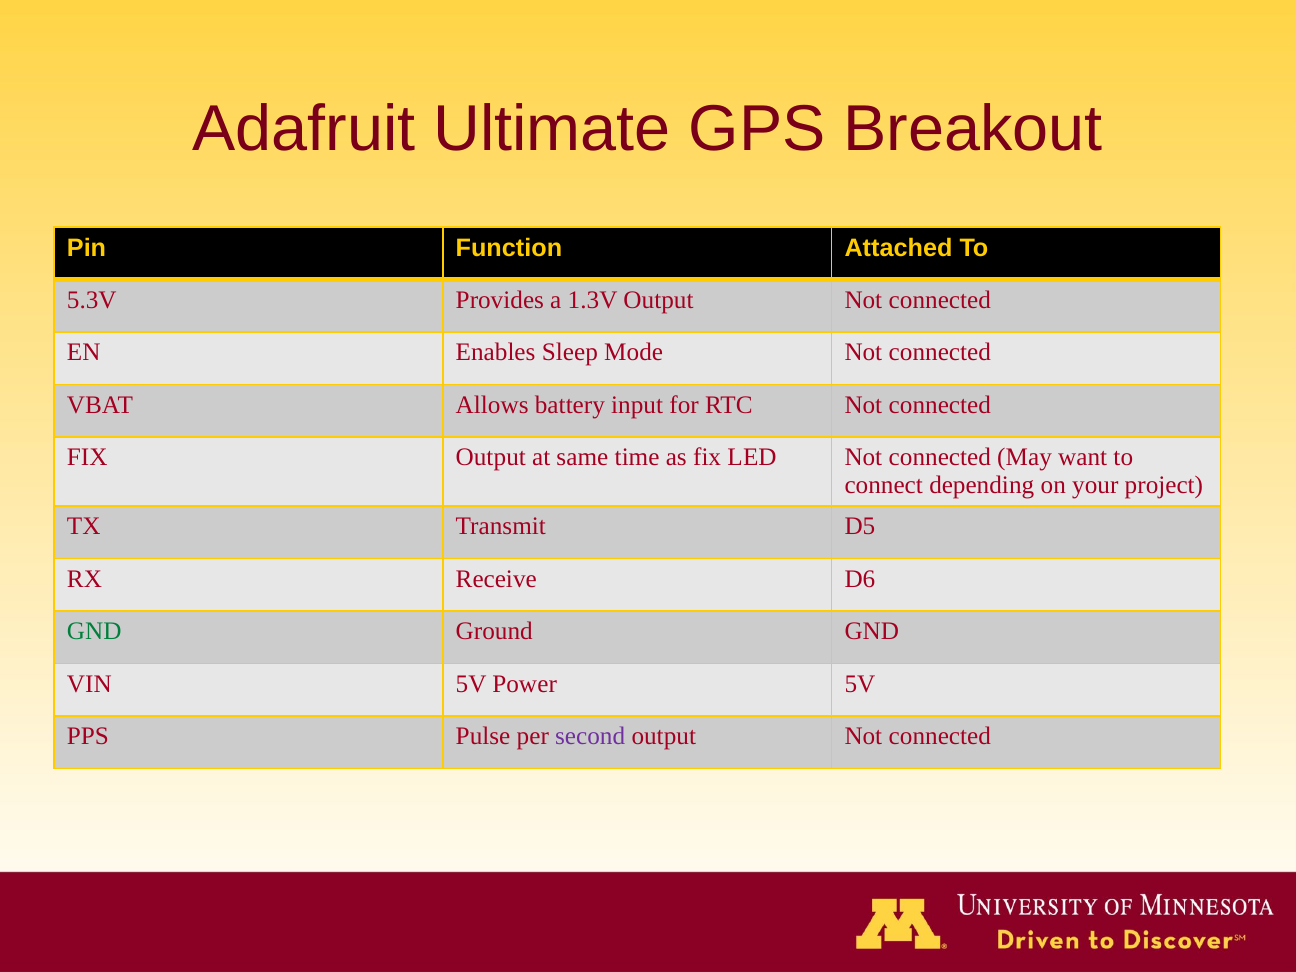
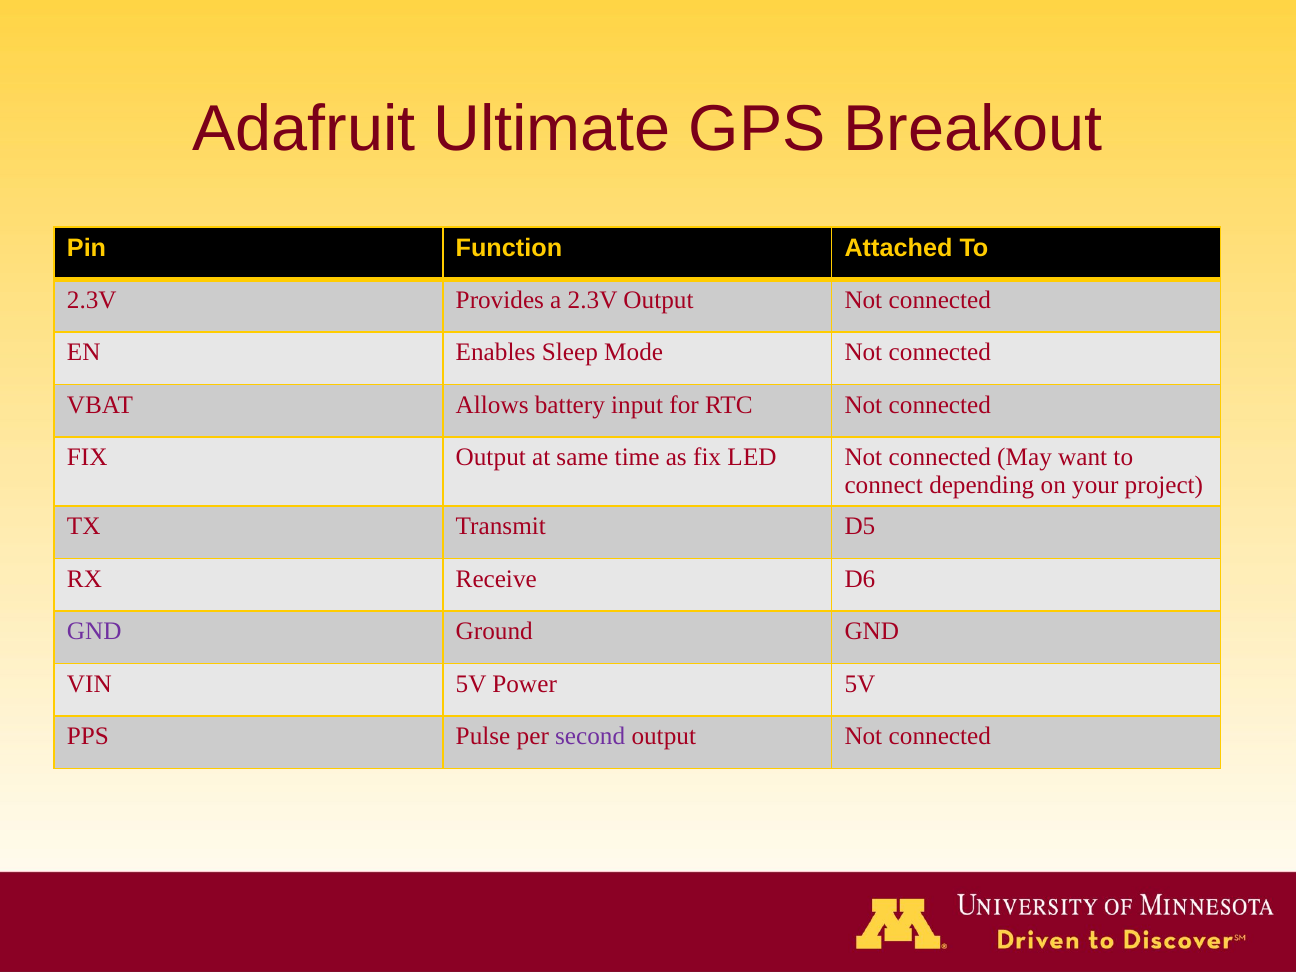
5.3V at (92, 300): 5.3V -> 2.3V
a 1.3V: 1.3V -> 2.3V
GND at (94, 631) colour: green -> purple
